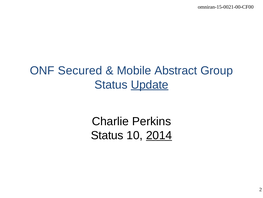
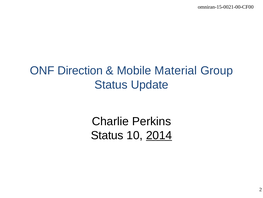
Secured: Secured -> Direction
Abstract: Abstract -> Material
Update underline: present -> none
